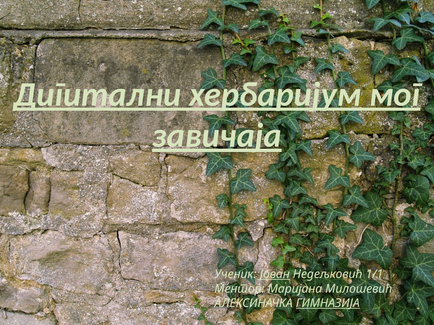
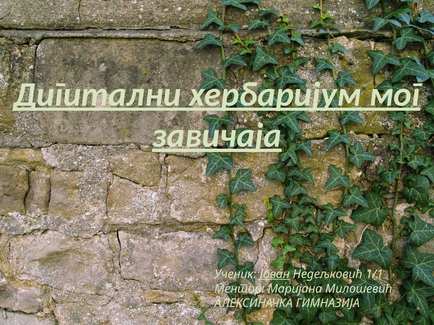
ГИМНАЗИЈА underline: present -> none
